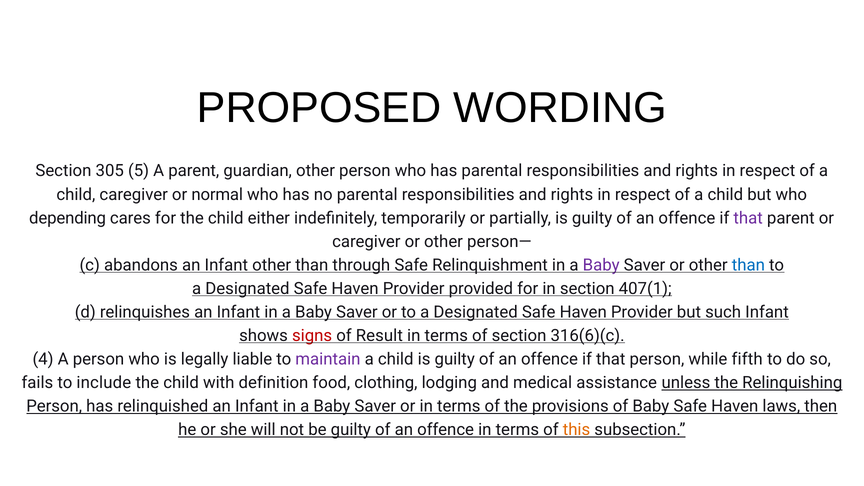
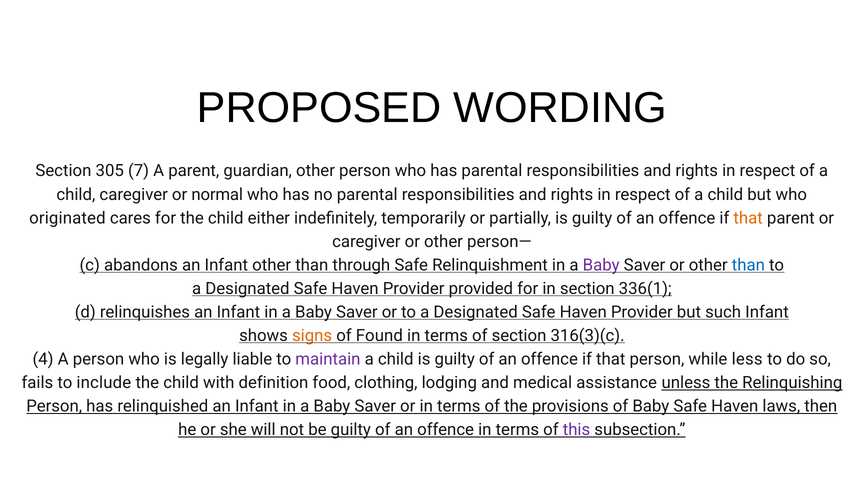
5: 5 -> 7
depending: depending -> originated
that at (748, 218) colour: purple -> orange
407(1: 407(1 -> 336(1
signs colour: red -> orange
Result: Result -> Found
316(6)(c: 316(6)(c -> 316(3)(c
fifth: fifth -> less
this colour: orange -> purple
